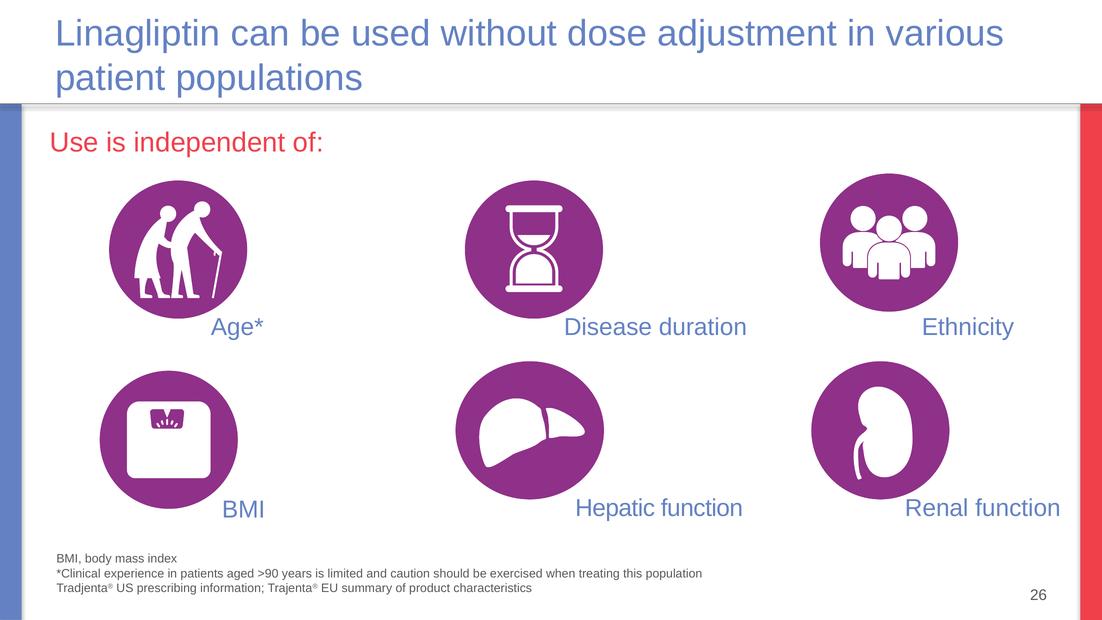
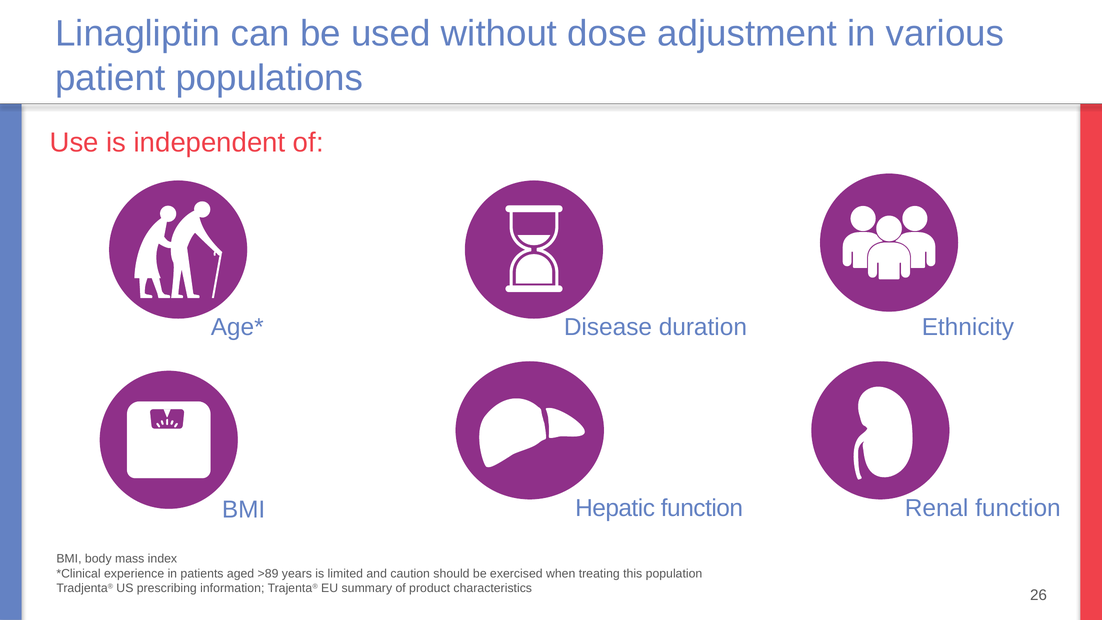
>90: >90 -> >89
